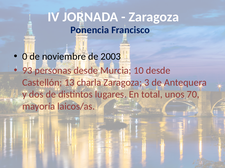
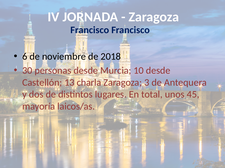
Ponencia at (90, 30): Ponencia -> Francisco
0: 0 -> 6
2003: 2003 -> 2018
93: 93 -> 30
70: 70 -> 45
